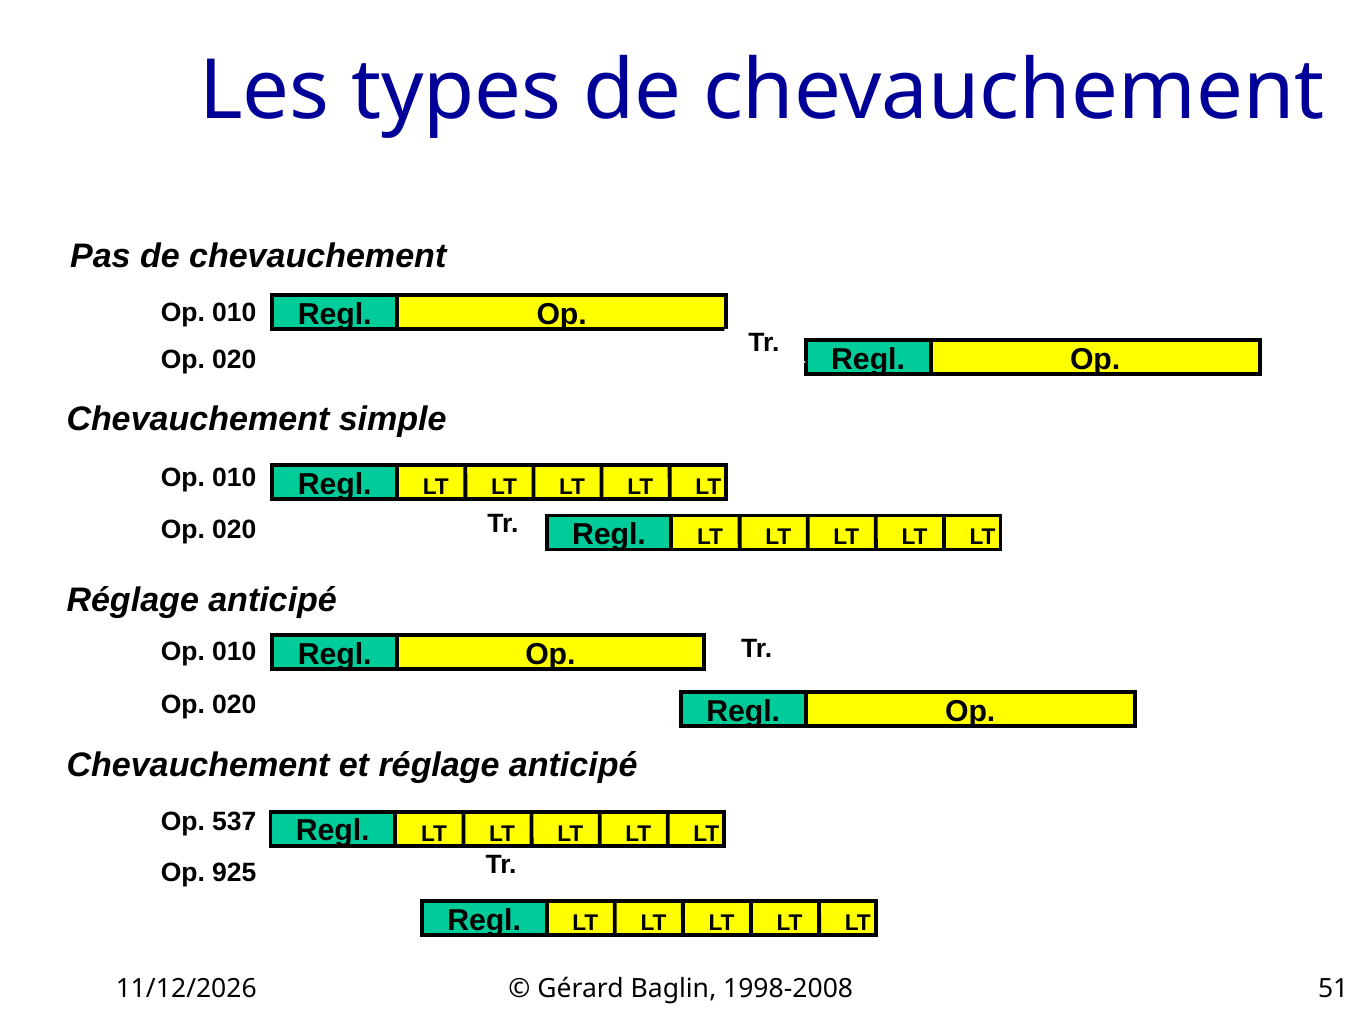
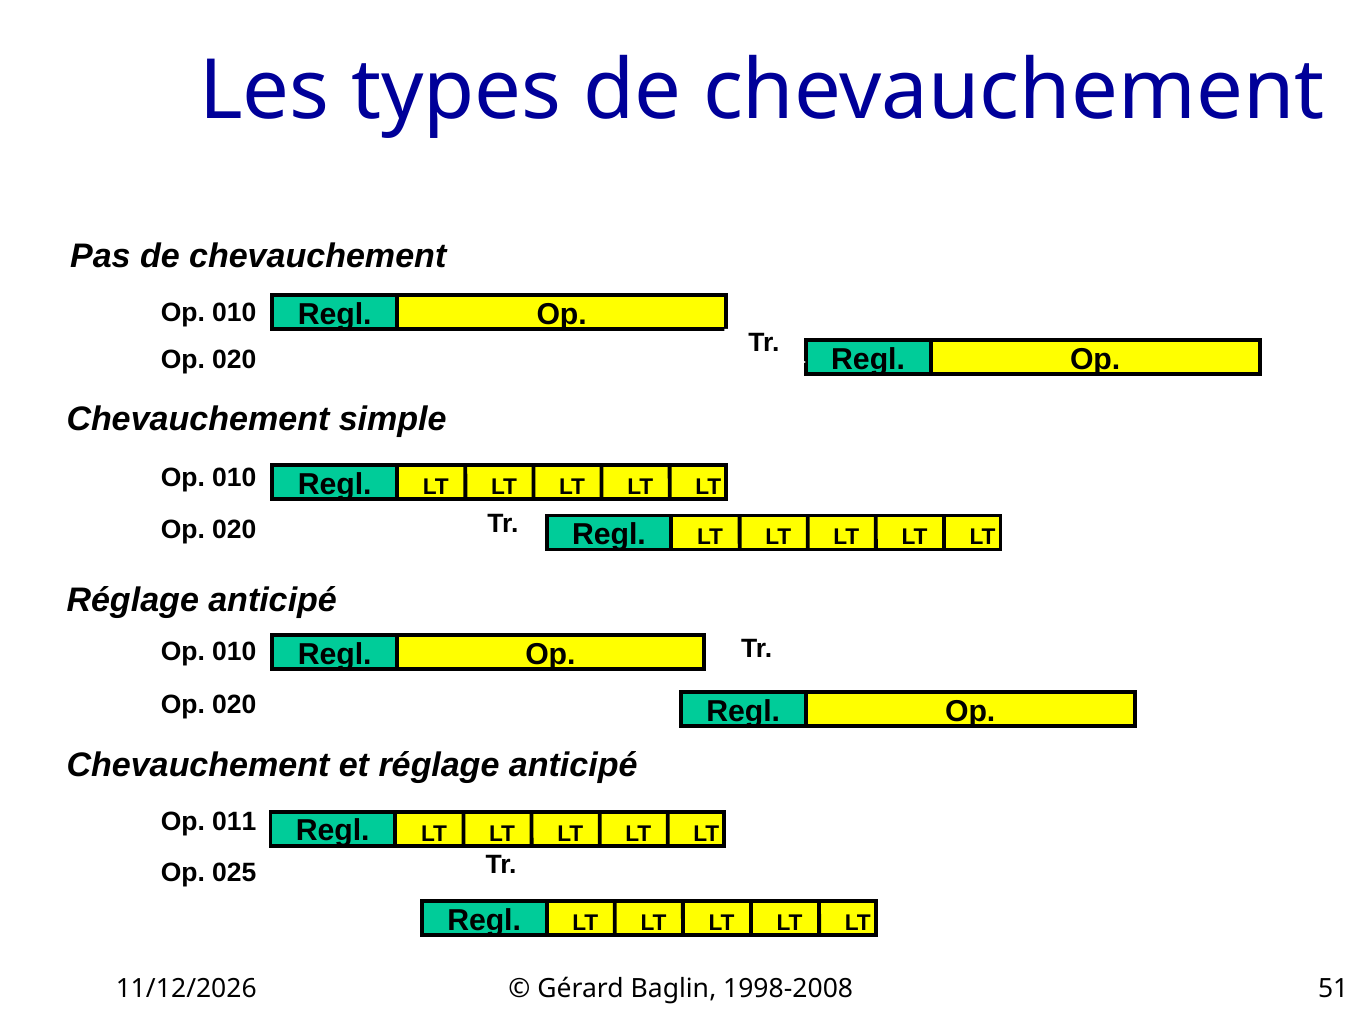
537: 537 -> 011
925: 925 -> 025
